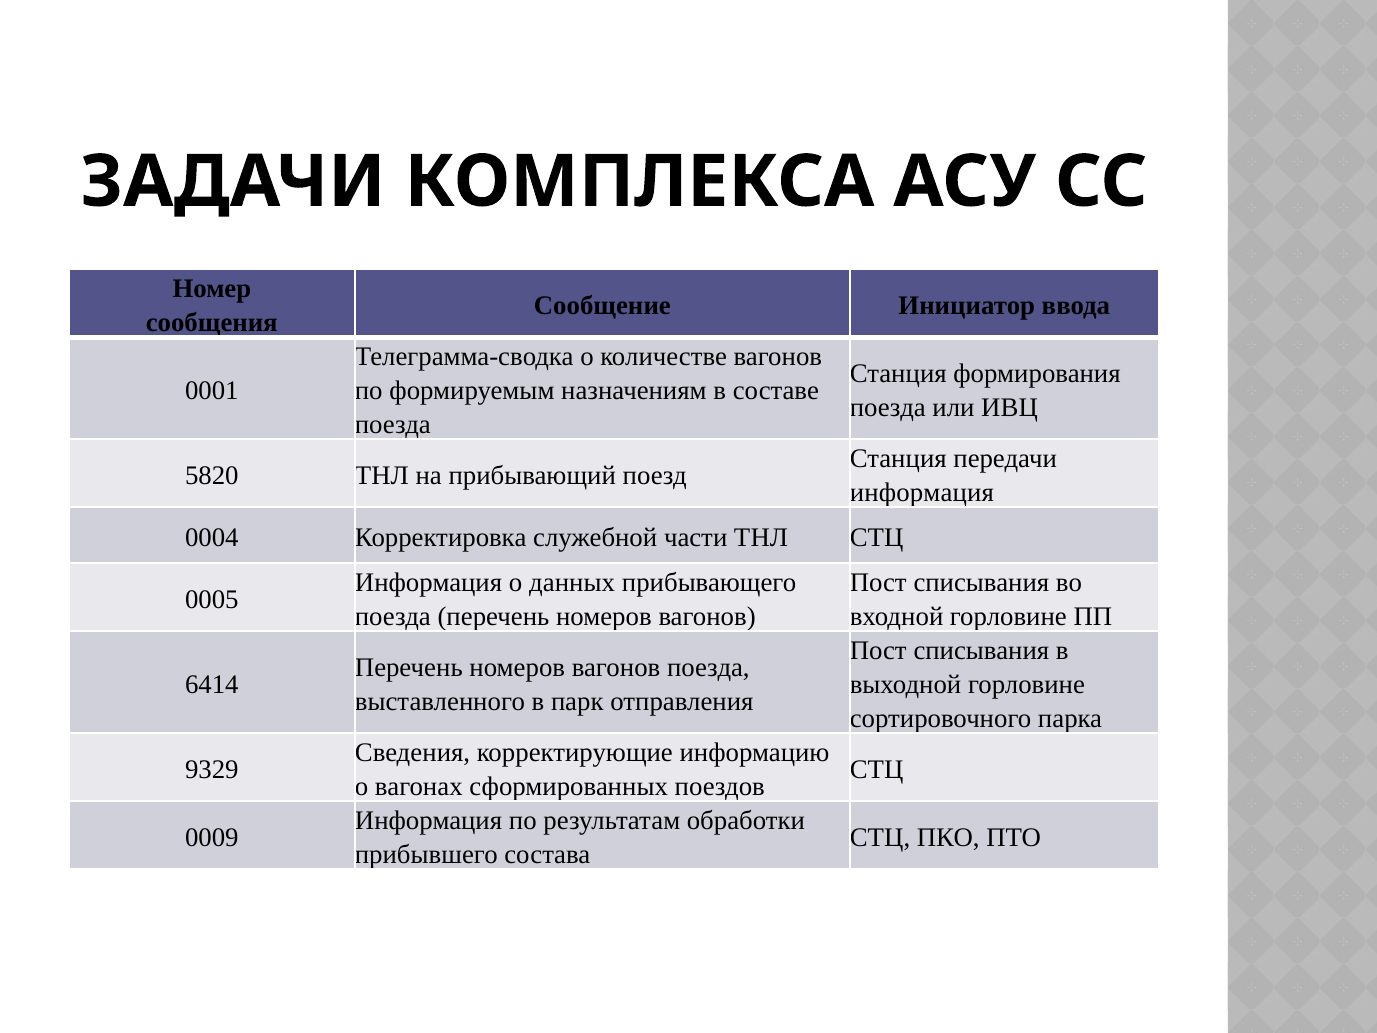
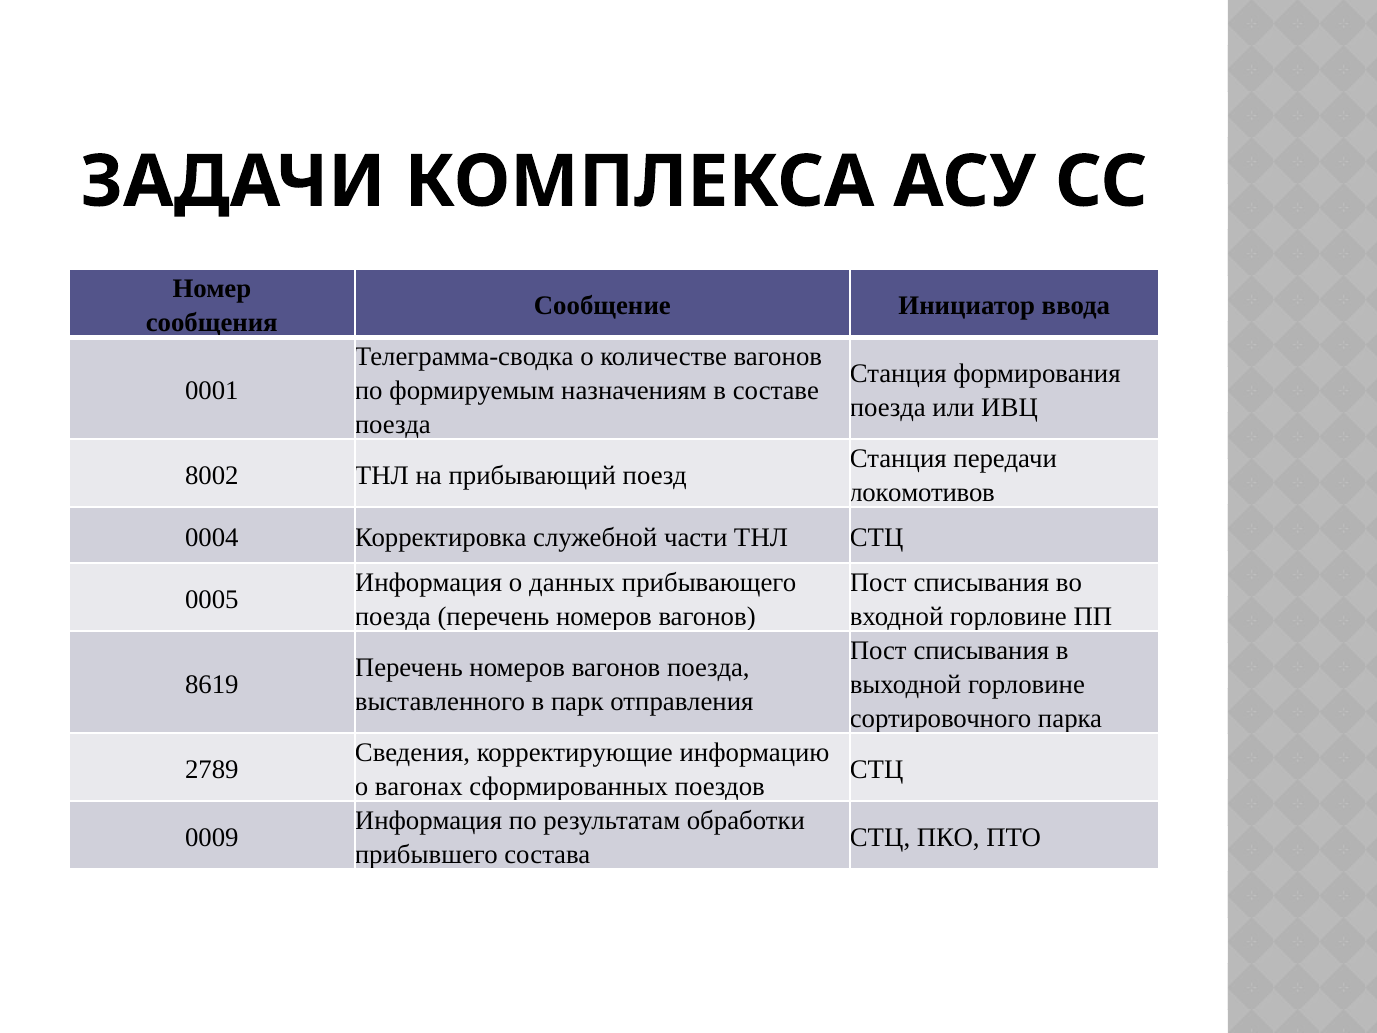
5820: 5820 -> 8002
информация at (922, 492): информация -> локомотивов
6414: 6414 -> 8619
9329: 9329 -> 2789
